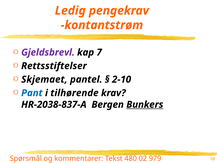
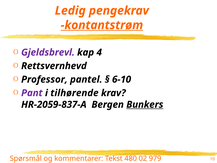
kontantstrøm underline: none -> present
7: 7 -> 4
Rettsstiftelser: Rettsstiftelser -> Rettsvernhevd
Skjemaet: Skjemaet -> Professor
2-10: 2-10 -> 6-10
Pant colour: blue -> purple
HR-2038-837-A: HR-2038-837-A -> HR-2059-837-A
